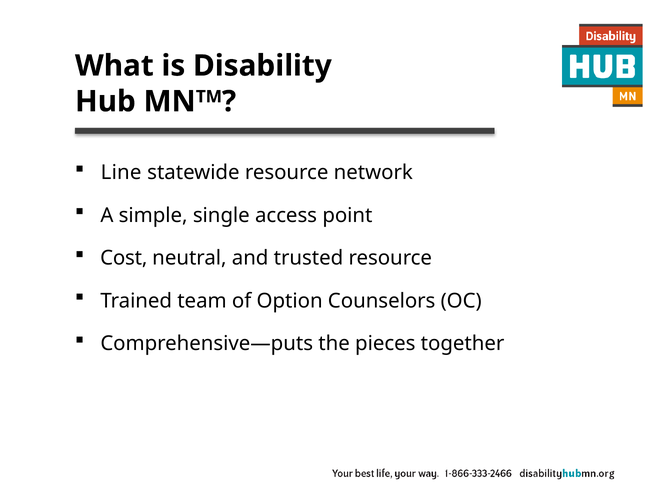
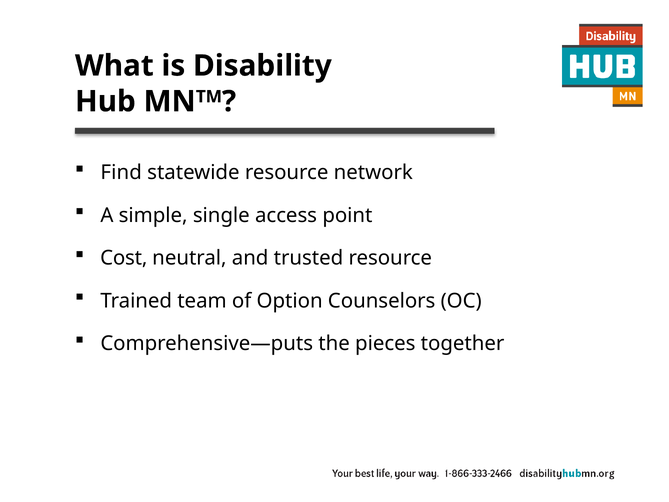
Line: Line -> Find
